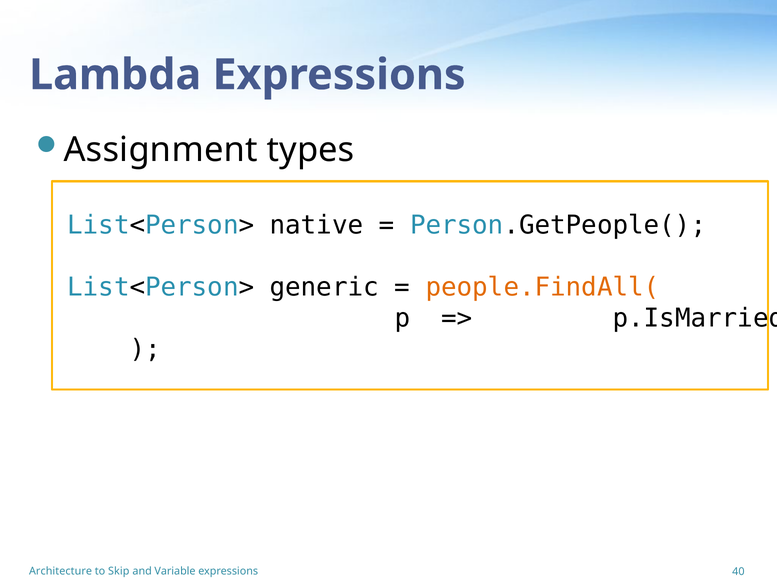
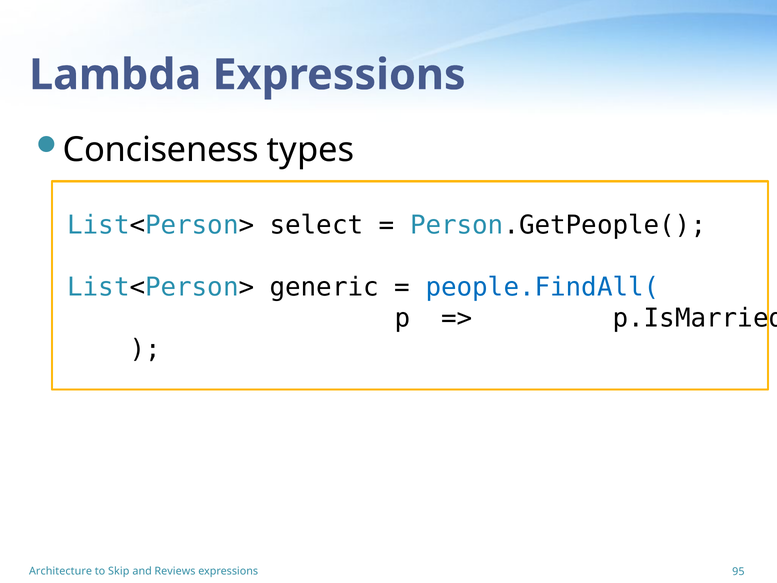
Assignment: Assignment -> Conciseness
native: native -> select
people.FindAll( colour: orange -> blue
Variable: Variable -> Reviews
40: 40 -> 95
